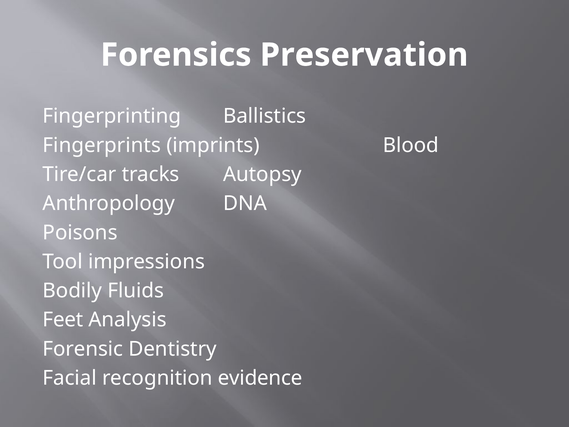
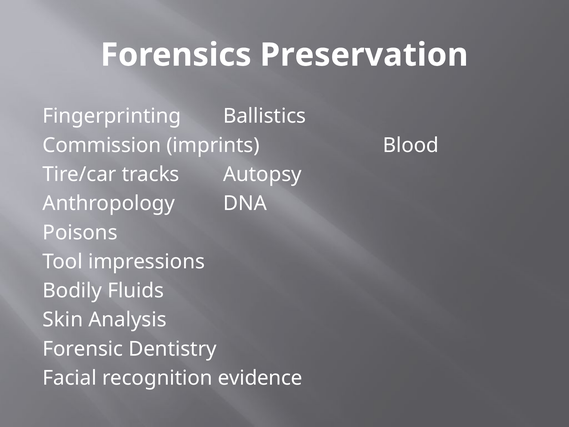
Fingerprints: Fingerprints -> Commission
Feet: Feet -> Skin
